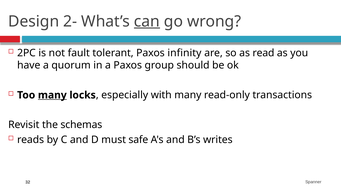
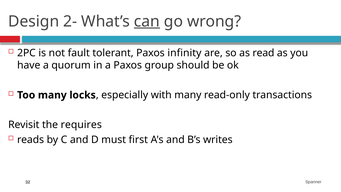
many at (52, 95) underline: present -> none
schemas: schemas -> requires
safe: safe -> first
